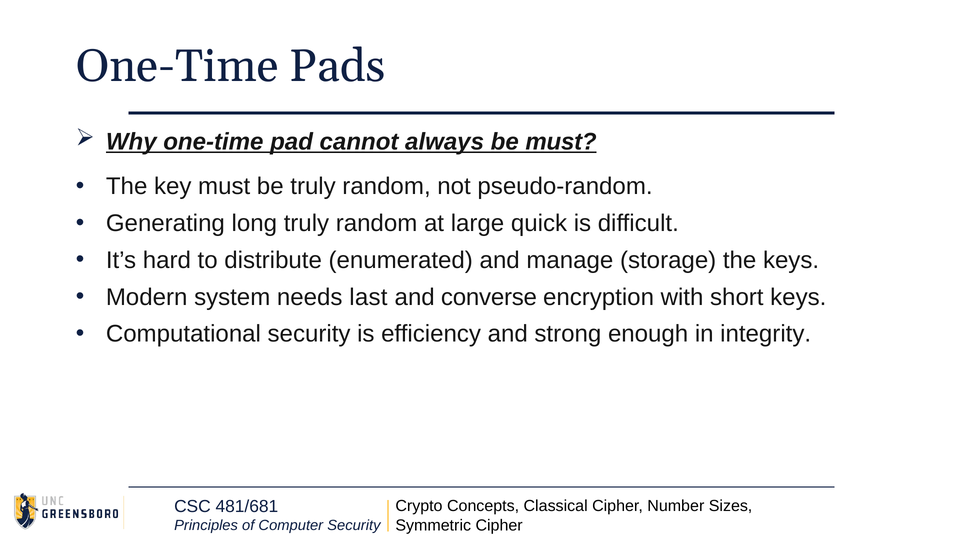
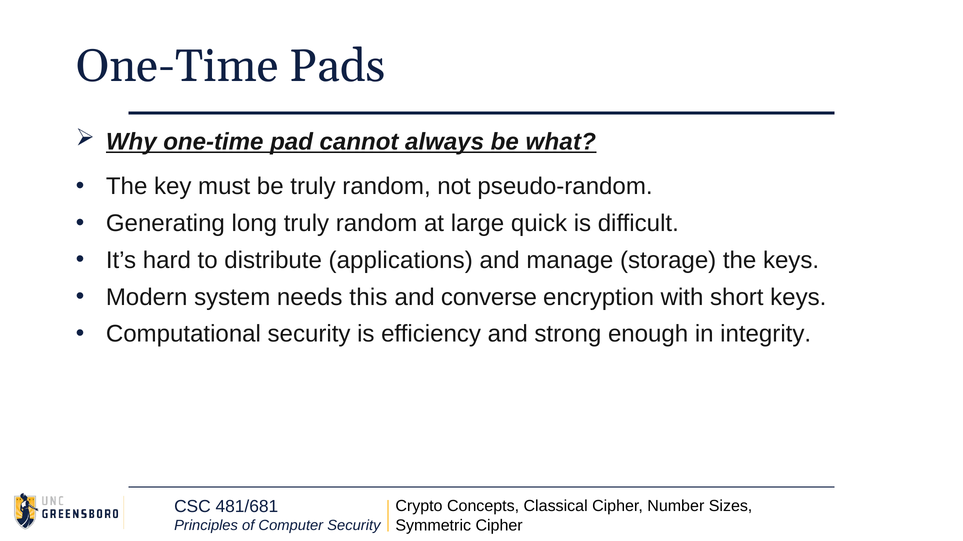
be must: must -> what
enumerated: enumerated -> applications
last: last -> this
